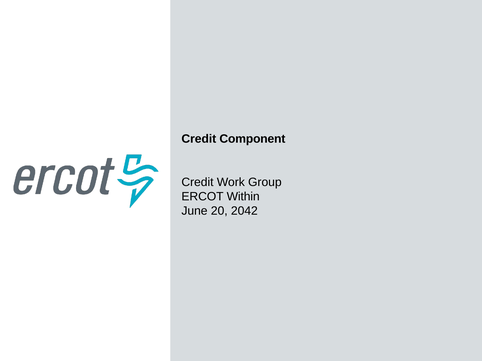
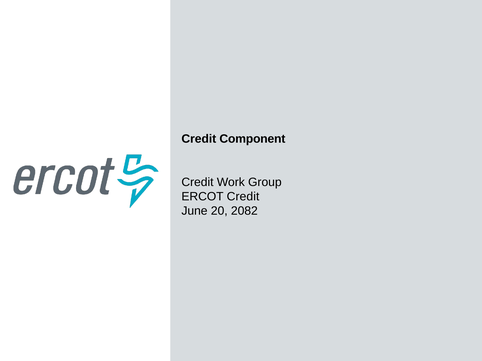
ERCOT Within: Within -> Credit
2042: 2042 -> 2082
